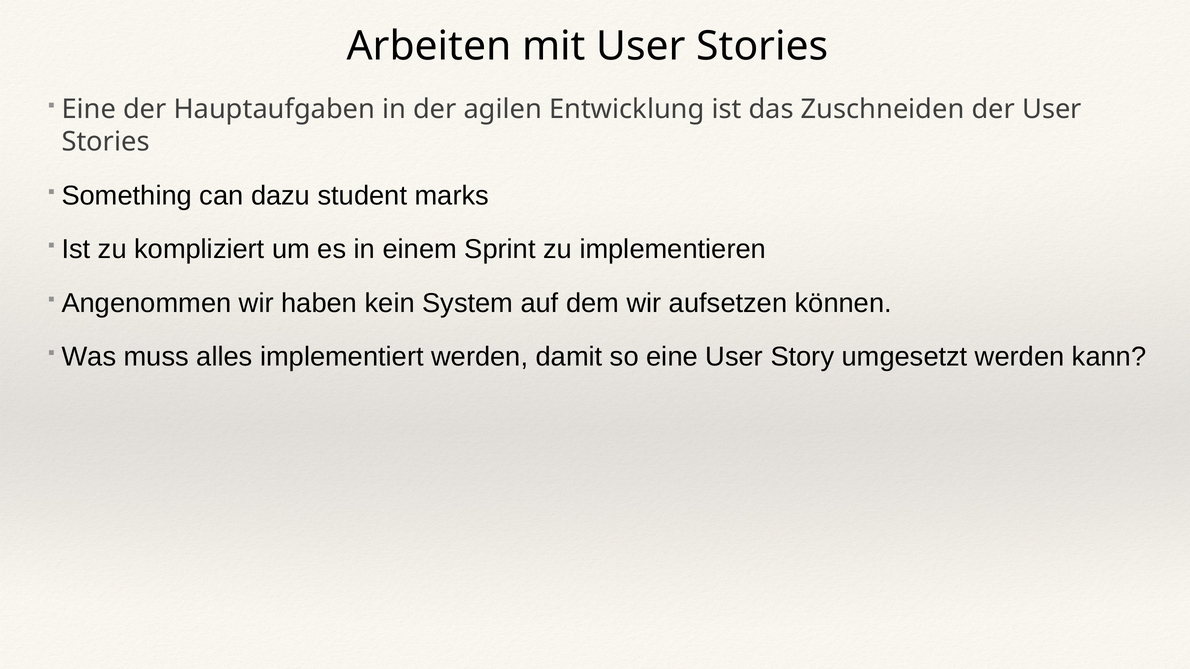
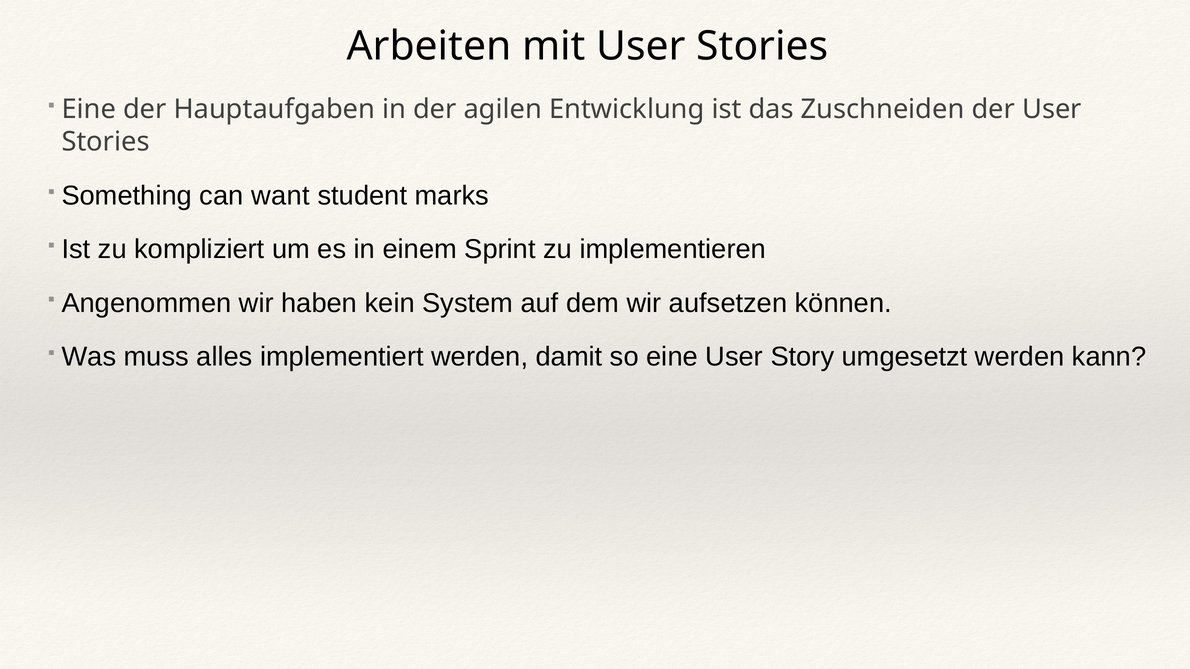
dazu: dazu -> want
